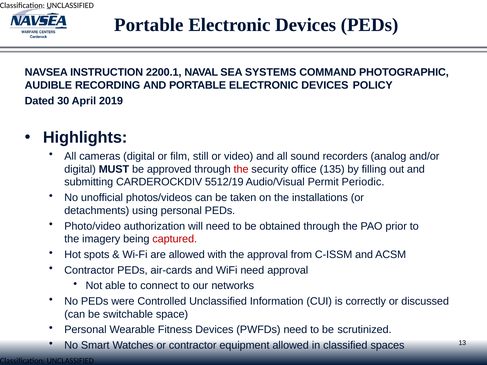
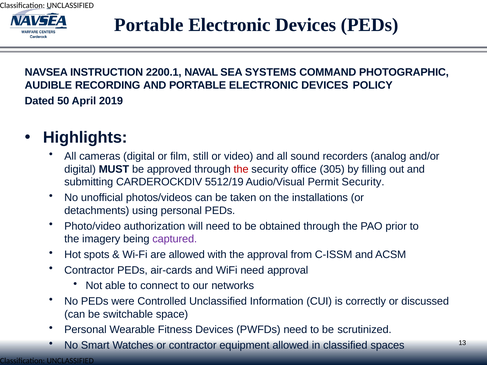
30: 30 -> 50
135: 135 -> 305
Permit Periodic: Periodic -> Security
captured colour: red -> purple
